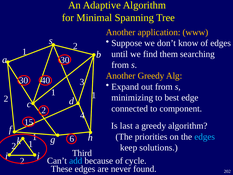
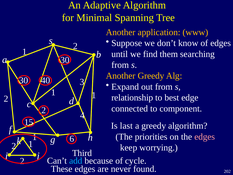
minimizing: minimizing -> relationship
edges at (205, 137) colour: light blue -> pink
solutions: solutions -> worrying
